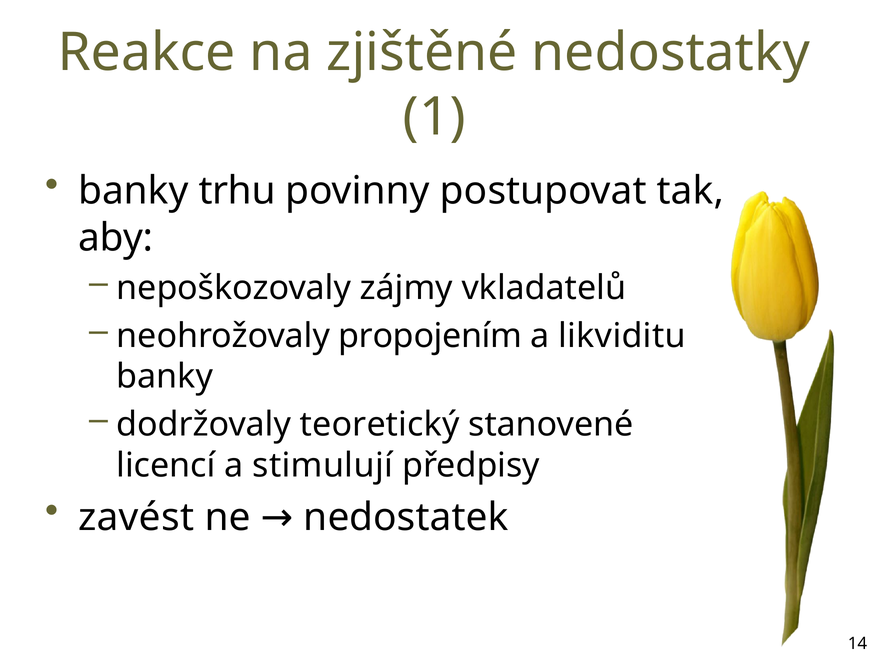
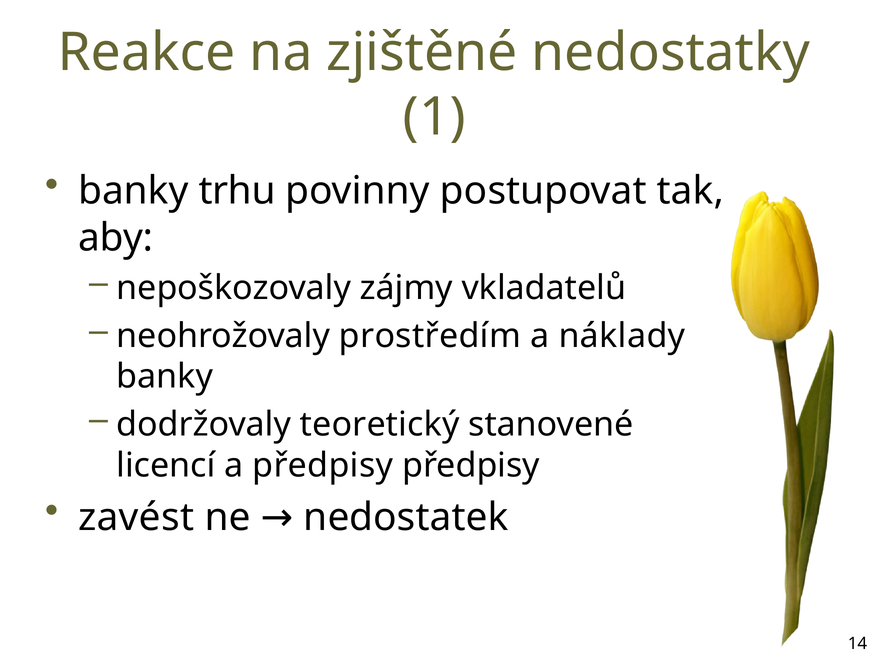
propojením: propojením -> prostředím
likviditu: likviditu -> náklady
a stimulují: stimulují -> předpisy
